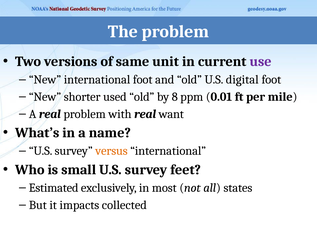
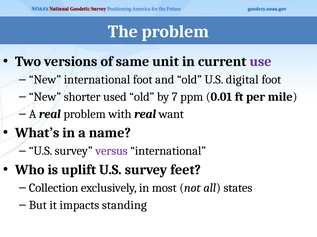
8: 8 -> 7
versus colour: orange -> purple
small: small -> uplift
Estimated: Estimated -> Collection
collected: collected -> standing
